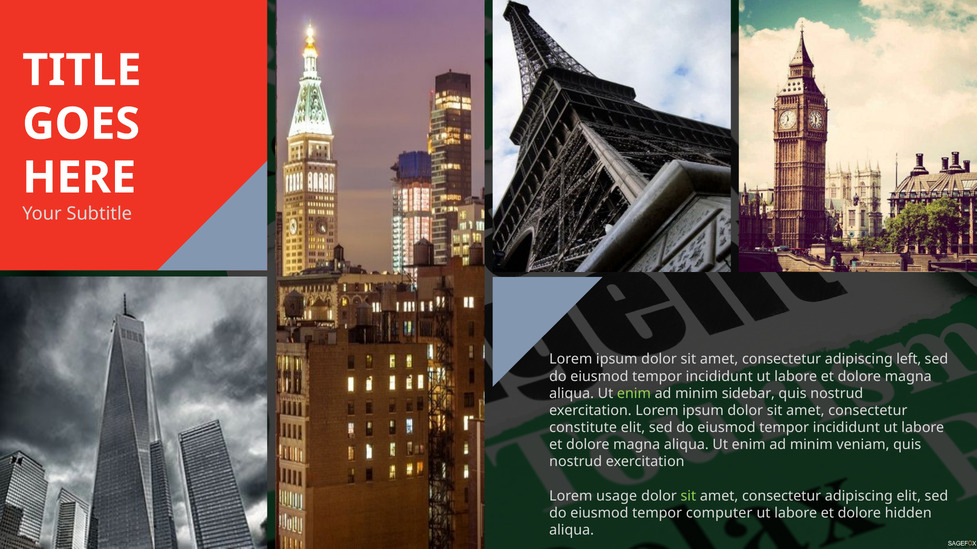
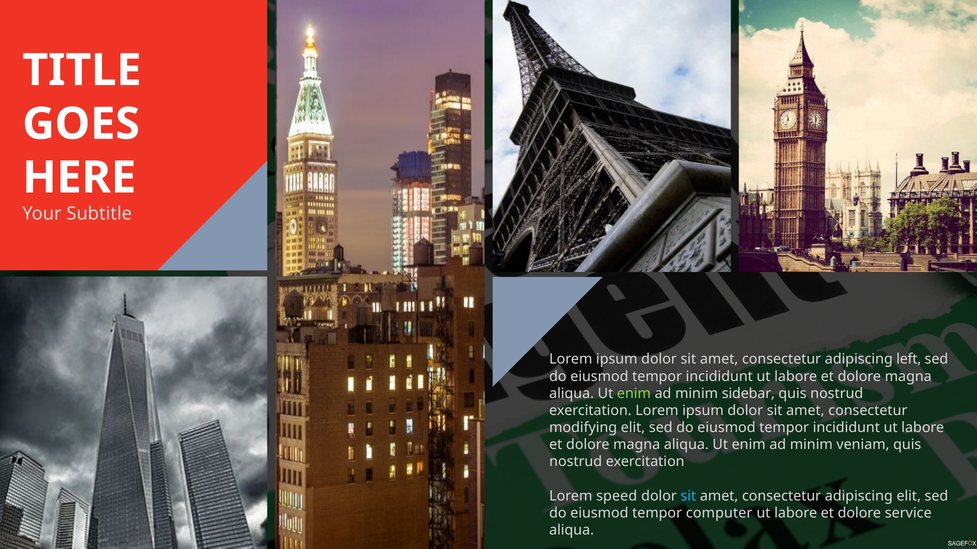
constitute: constitute -> modifying
usage: usage -> speed
sit at (688, 496) colour: light green -> light blue
hidden: hidden -> service
